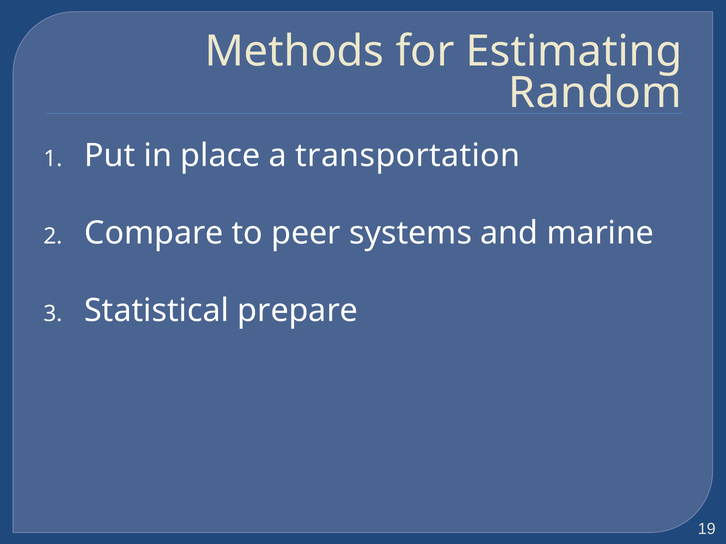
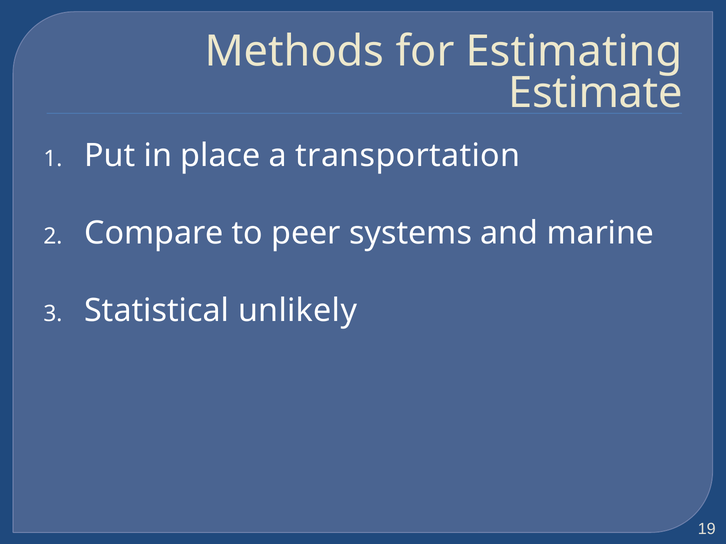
Random: Random -> Estimate
prepare: prepare -> unlikely
